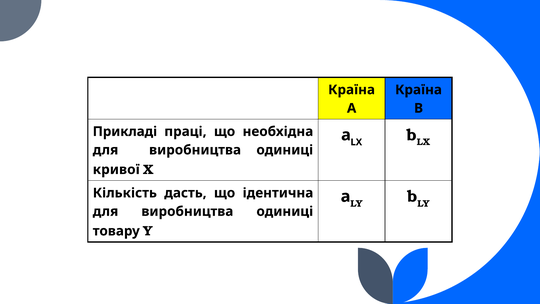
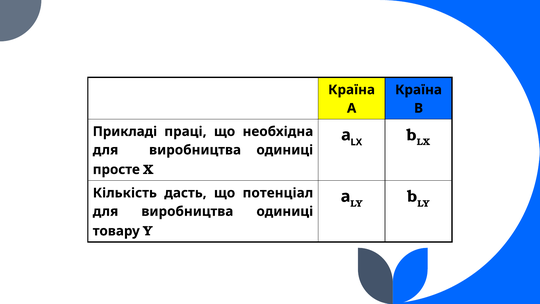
кривої: кривої -> просте
ідентична: ідентична -> потенціал
